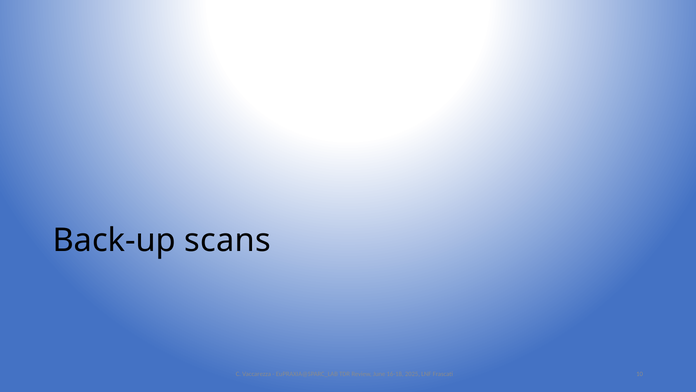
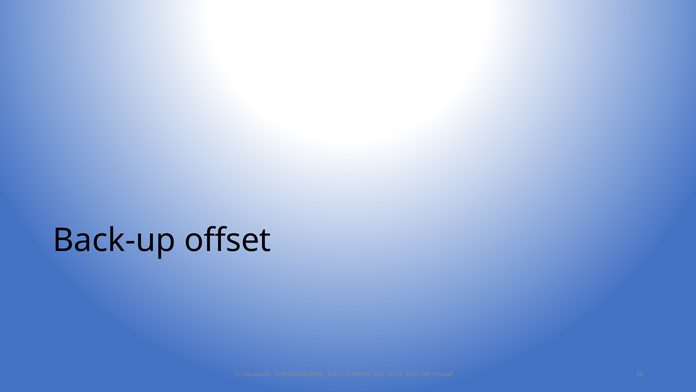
scans: scans -> offset
